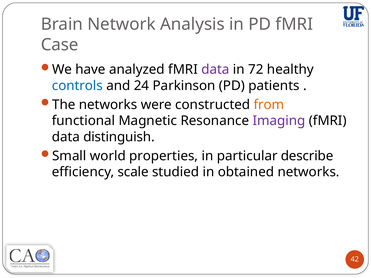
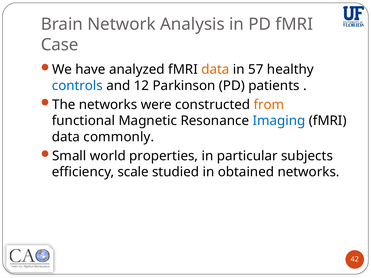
data at (215, 70) colour: purple -> orange
72: 72 -> 57
24: 24 -> 12
Imaging colour: purple -> blue
distinguish: distinguish -> commonly
describe: describe -> subjects
